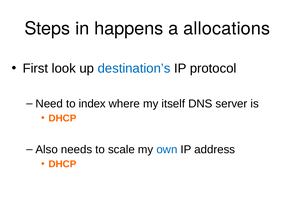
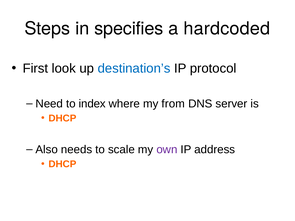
happens: happens -> specifies
allocations: allocations -> hardcoded
itself: itself -> from
own colour: blue -> purple
